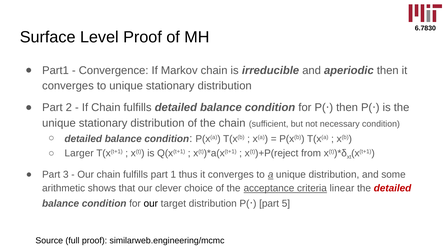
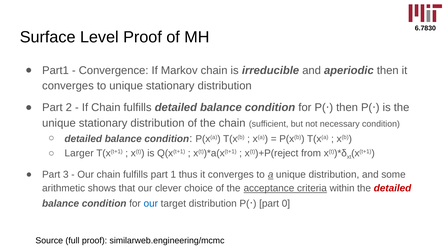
linear: linear -> within
our at (151, 204) colour: black -> blue
5: 5 -> 0
